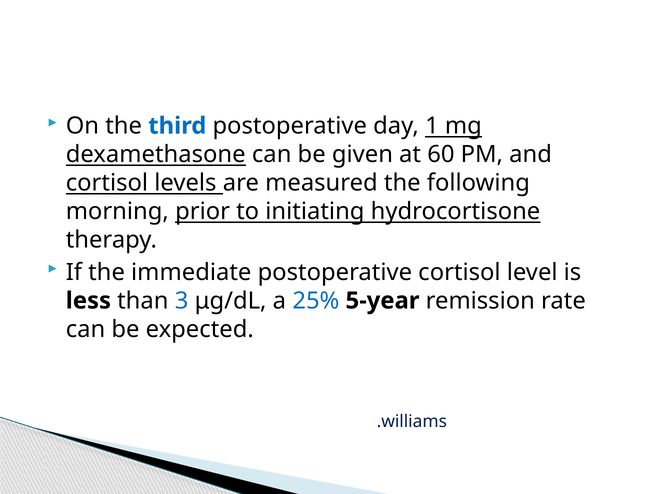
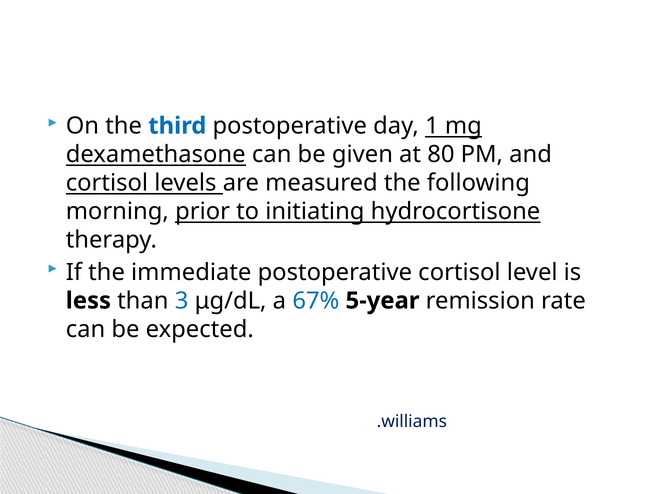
60: 60 -> 80
25%: 25% -> 67%
